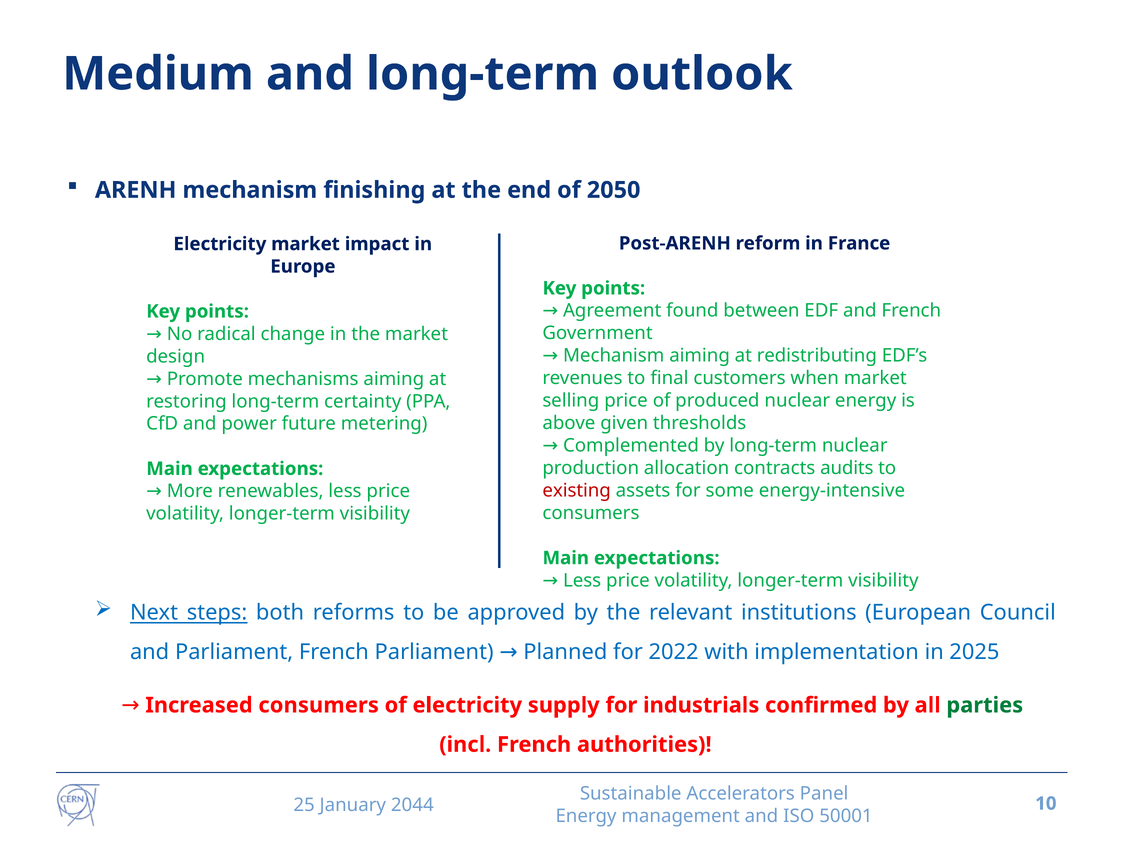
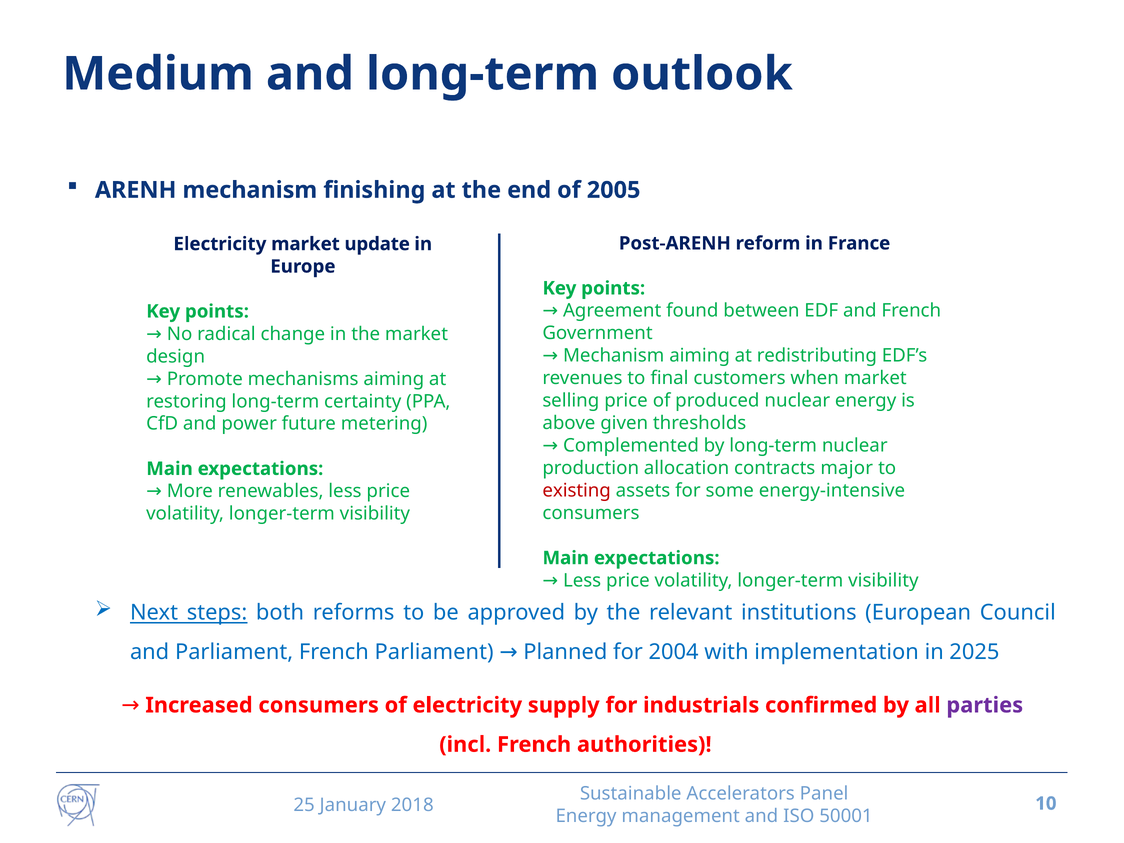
2050: 2050 -> 2005
impact: impact -> update
audits: audits -> major
2022: 2022 -> 2004
parties colour: green -> purple
2044: 2044 -> 2018
